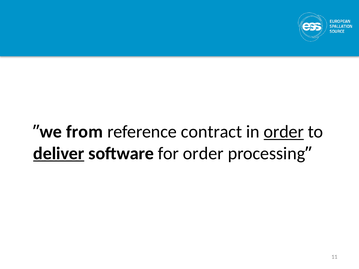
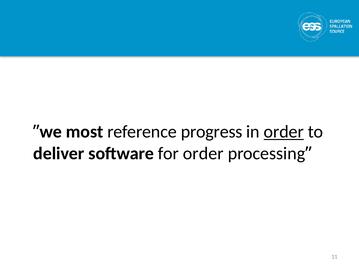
from: from -> most
contract: contract -> progress
deliver underline: present -> none
